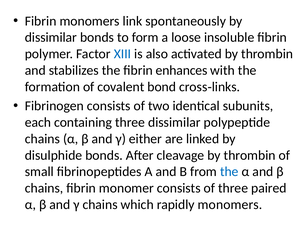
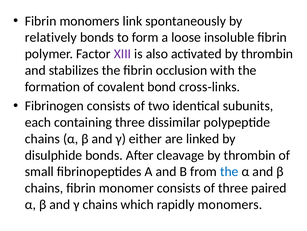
dissimilar at (51, 37): dissimilar -> relatively
XIII colour: blue -> purple
enhances: enhances -> occlusion
